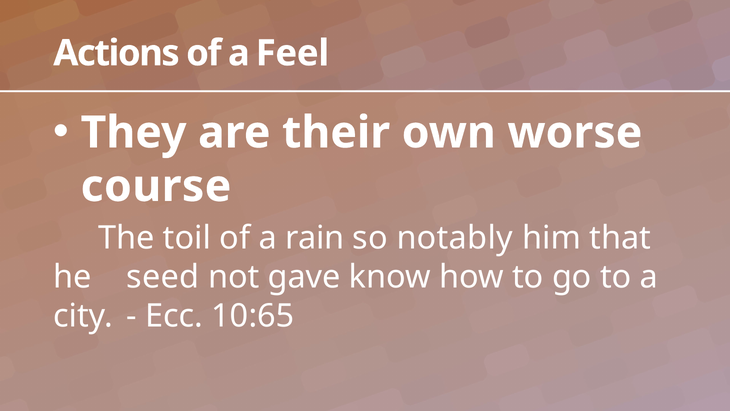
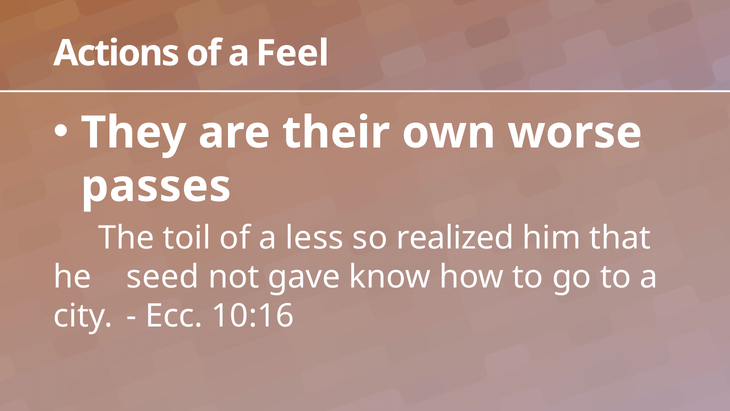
course: course -> passes
rain: rain -> less
notably: notably -> realized
10:65: 10:65 -> 10:16
